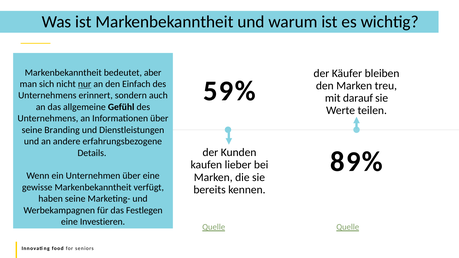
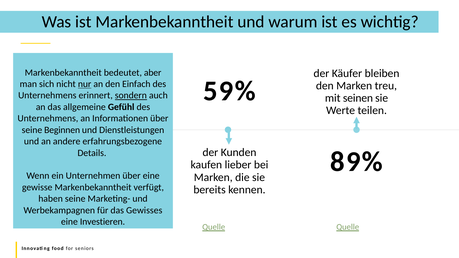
sondern underline: none -> present
darauf: darauf -> seinen
Branding: Branding -> Beginnen
Festlegen: Festlegen -> Gewisses
